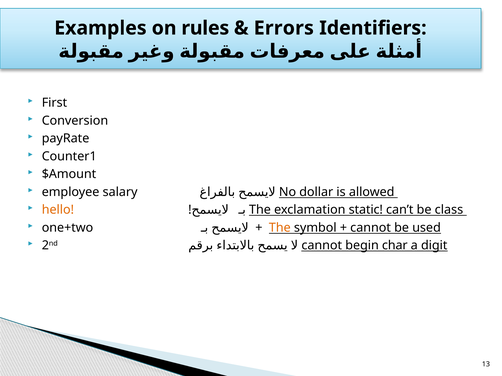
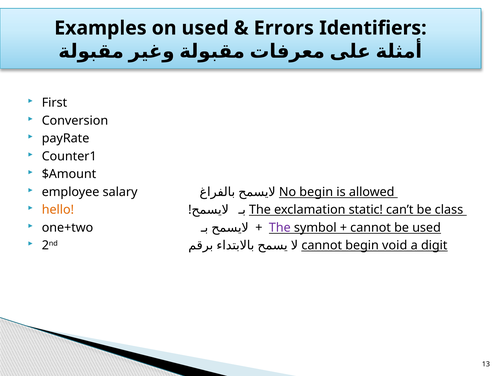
on rules: rules -> used
No dollar: dollar -> begin
The at (280, 228) colour: orange -> purple
char: char -> void
